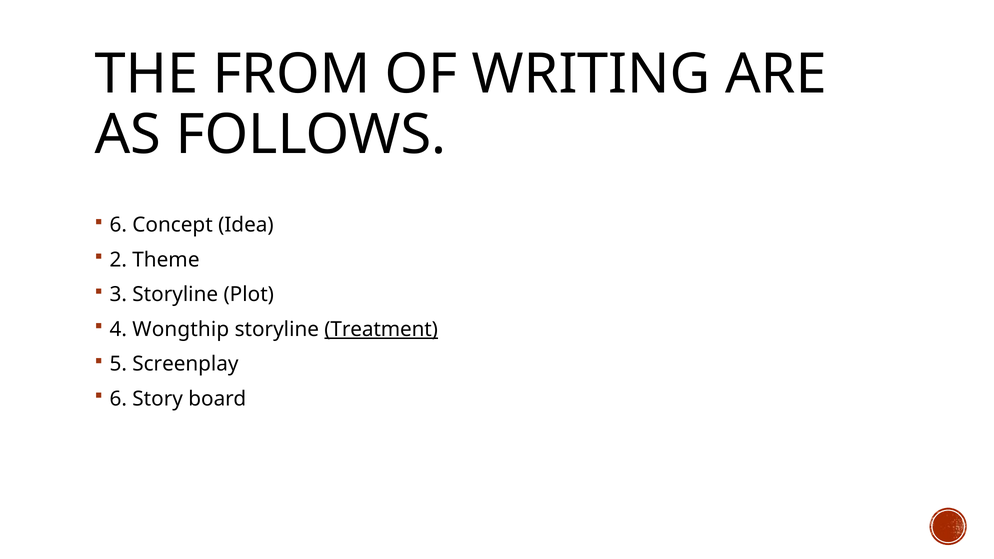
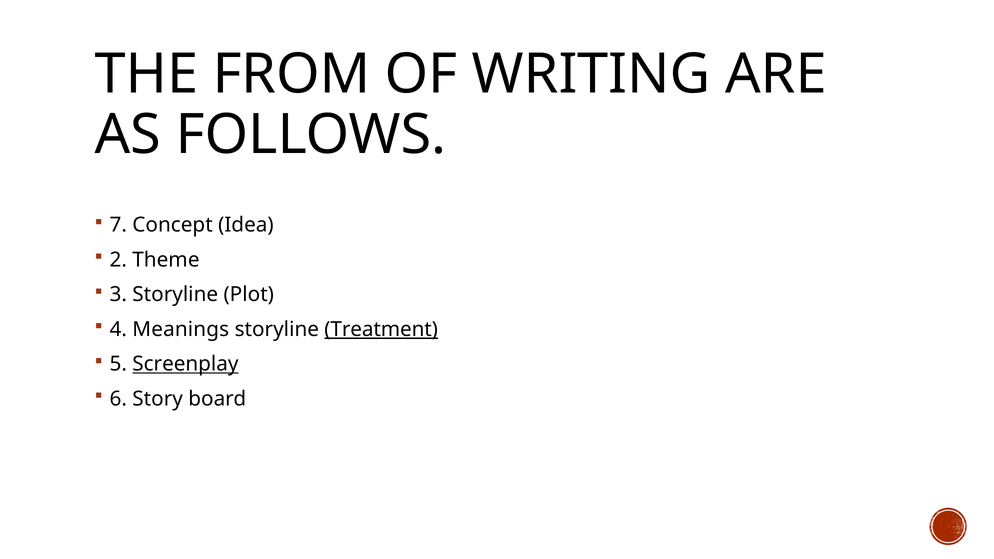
6 at (118, 225): 6 -> 7
Wongthip: Wongthip -> Meanings
Screenplay underline: none -> present
